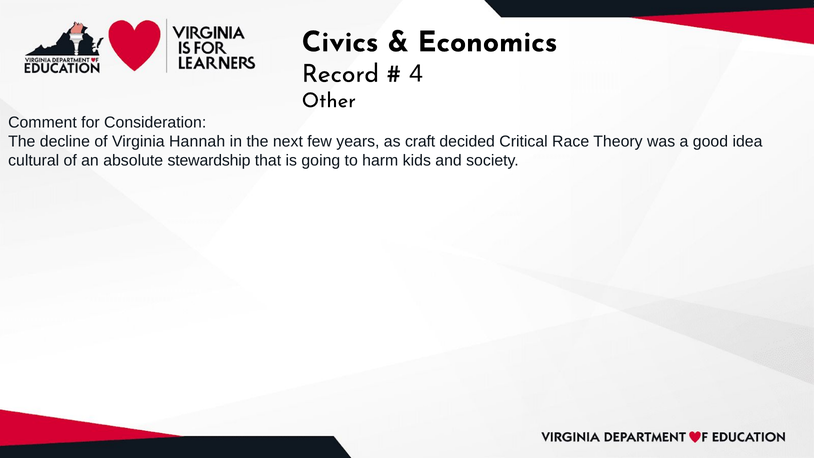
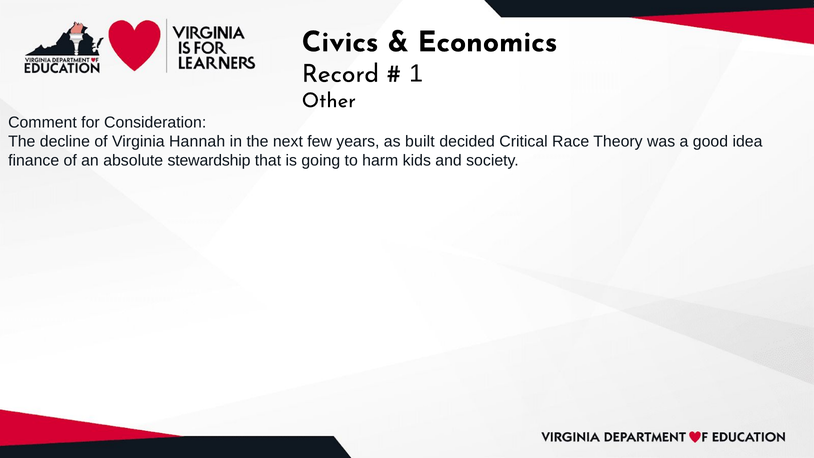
4: 4 -> 1
craft: craft -> built
cultural: cultural -> finance
